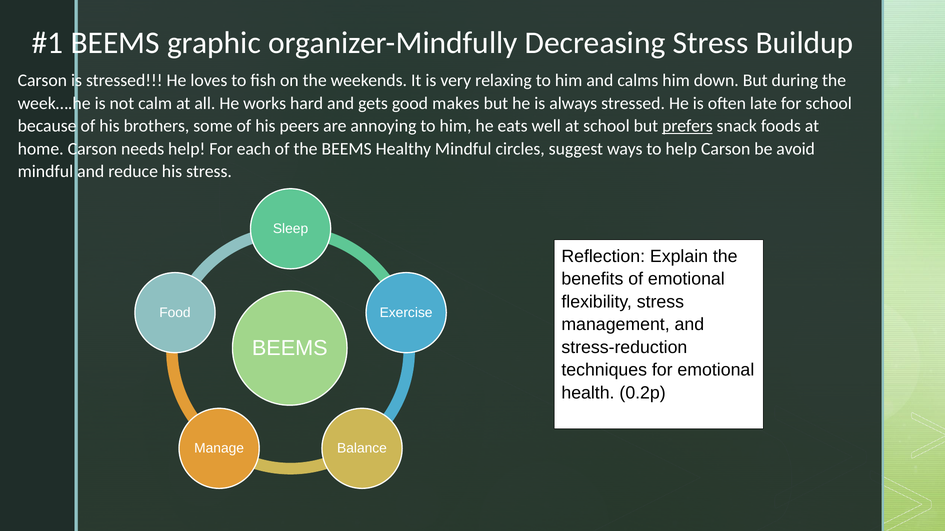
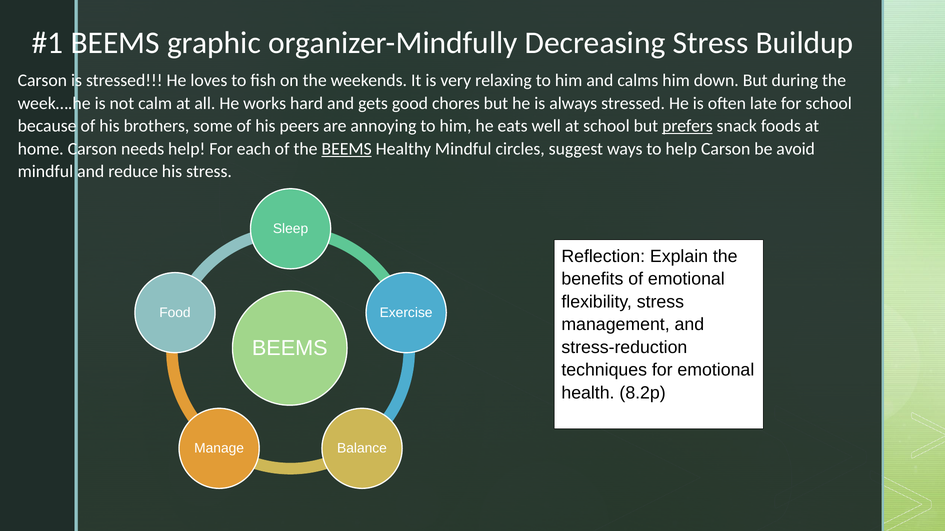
makes: makes -> chores
BEEMS at (347, 149) underline: none -> present
0.2p: 0.2p -> 8.2p
